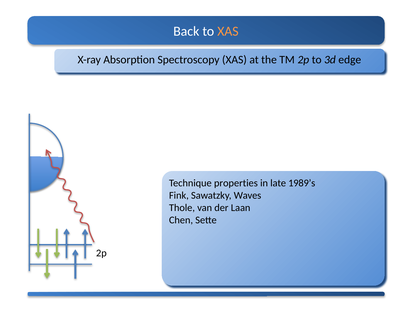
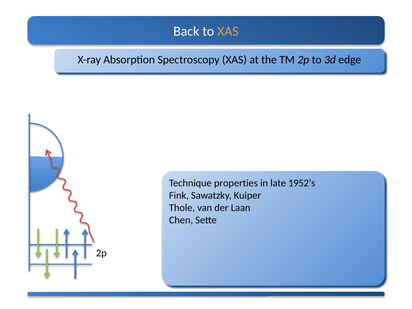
1989’s: 1989’s -> 1952’s
Waves: Waves -> Kuiper
